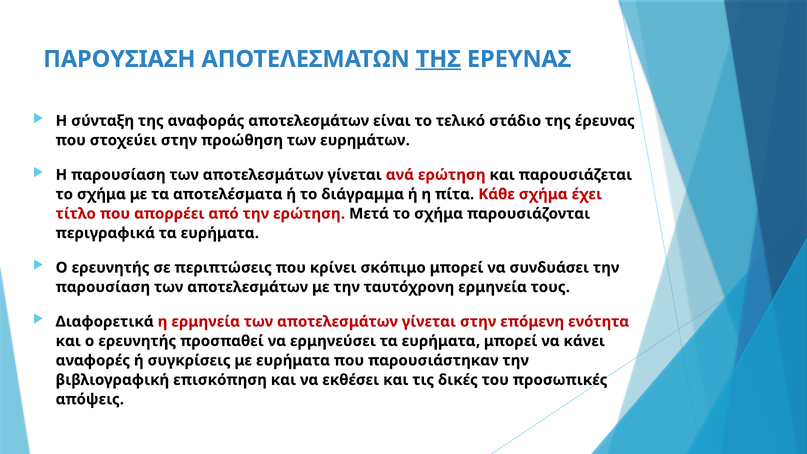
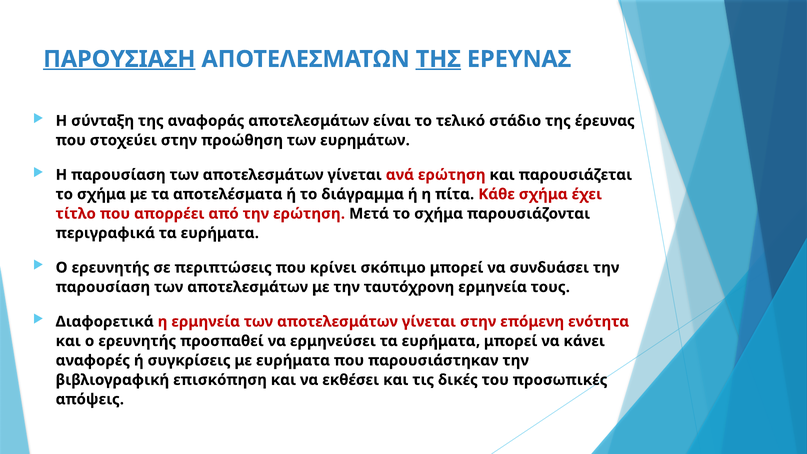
ΠΑΡΟΥΣΙΑΣΗ underline: none -> present
